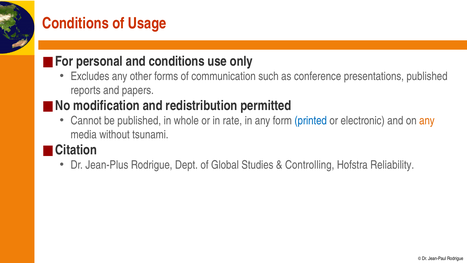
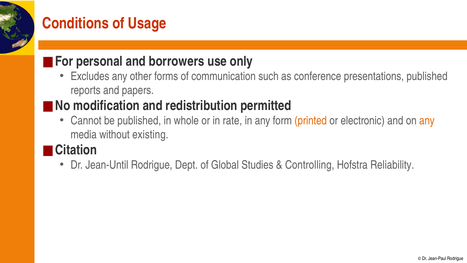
and conditions: conditions -> borrowers
printed colour: blue -> orange
tsunami: tsunami -> existing
Jean-Plus: Jean-Plus -> Jean-Until
